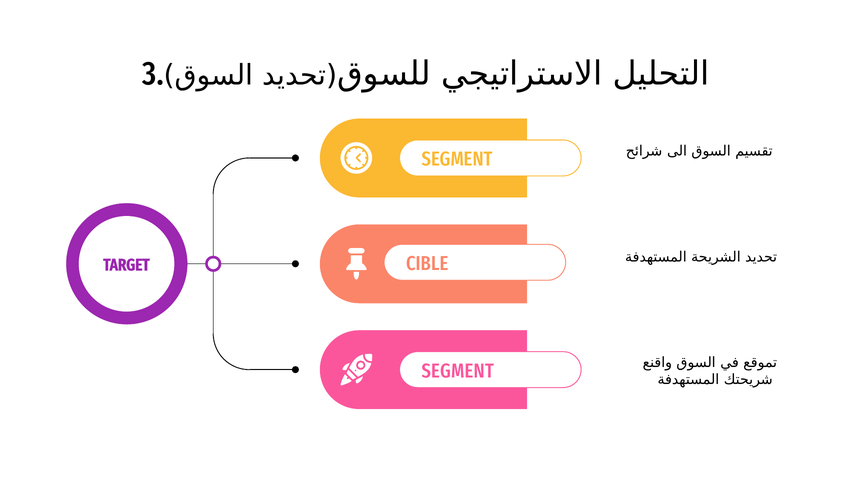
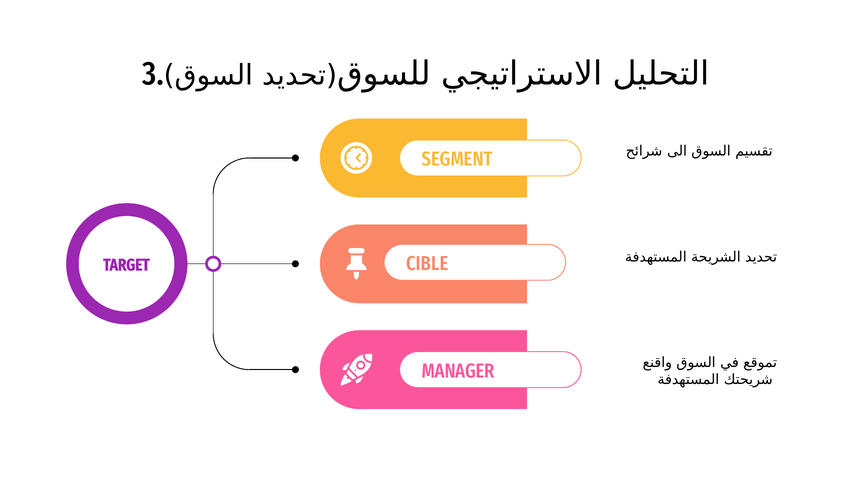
SEGMENT at (458, 371): SEGMENT -> MANAGER
